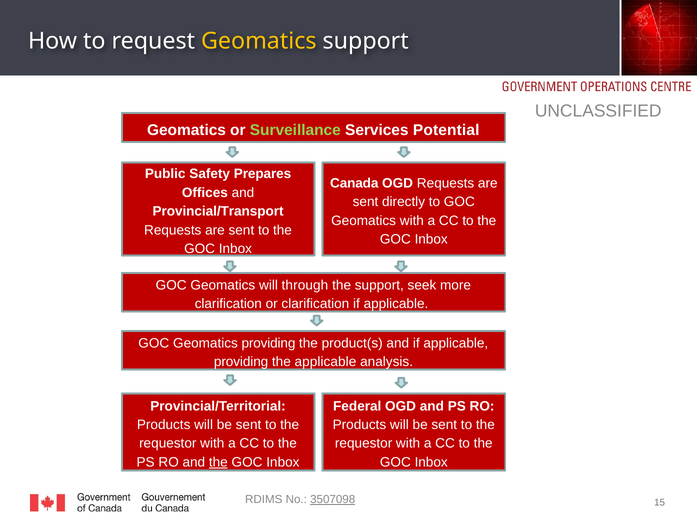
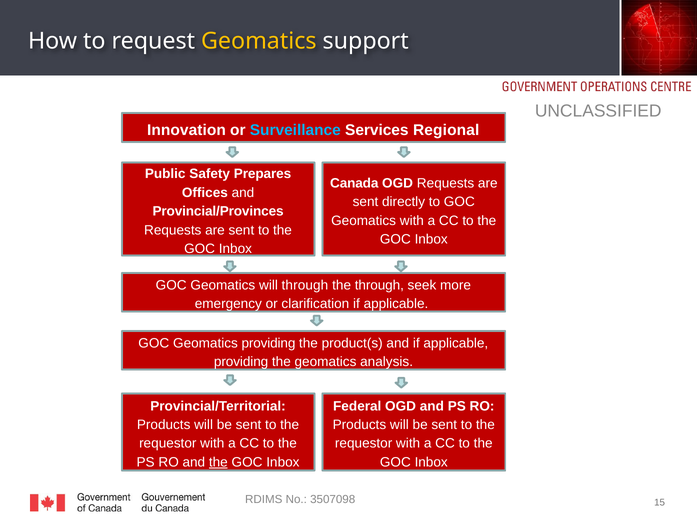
Geomatics at (186, 130): Geomatics -> Innovation
Surveillance colour: light green -> light blue
Potential: Potential -> Regional
Provincial/Transport: Provincial/Transport -> Provincial/Provinces
the support: support -> through
clarification at (228, 304): clarification -> emergency
the applicable: applicable -> geomatics
3507098 underline: present -> none
